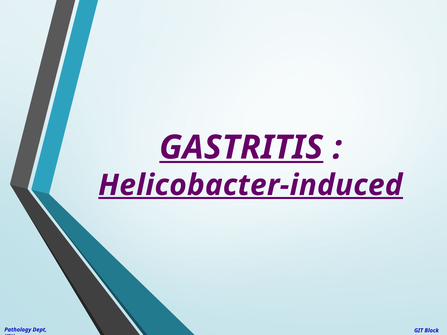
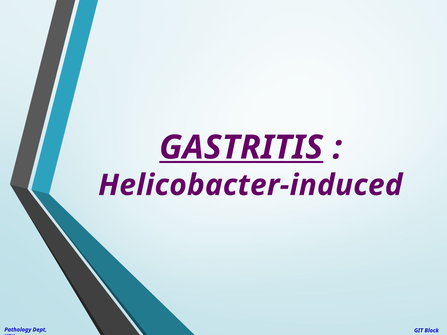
Helicobacter-induced underline: present -> none
